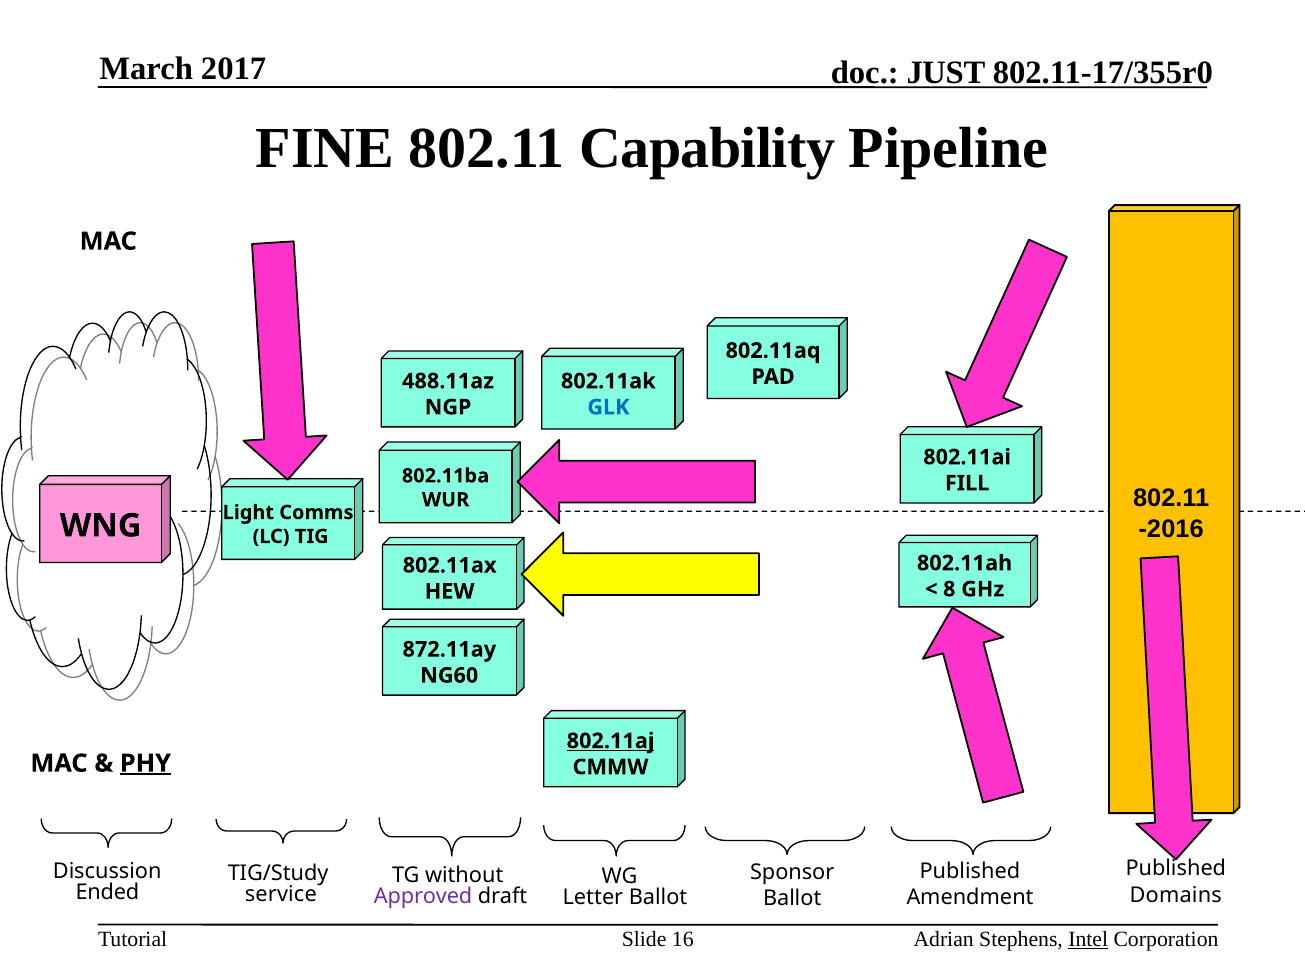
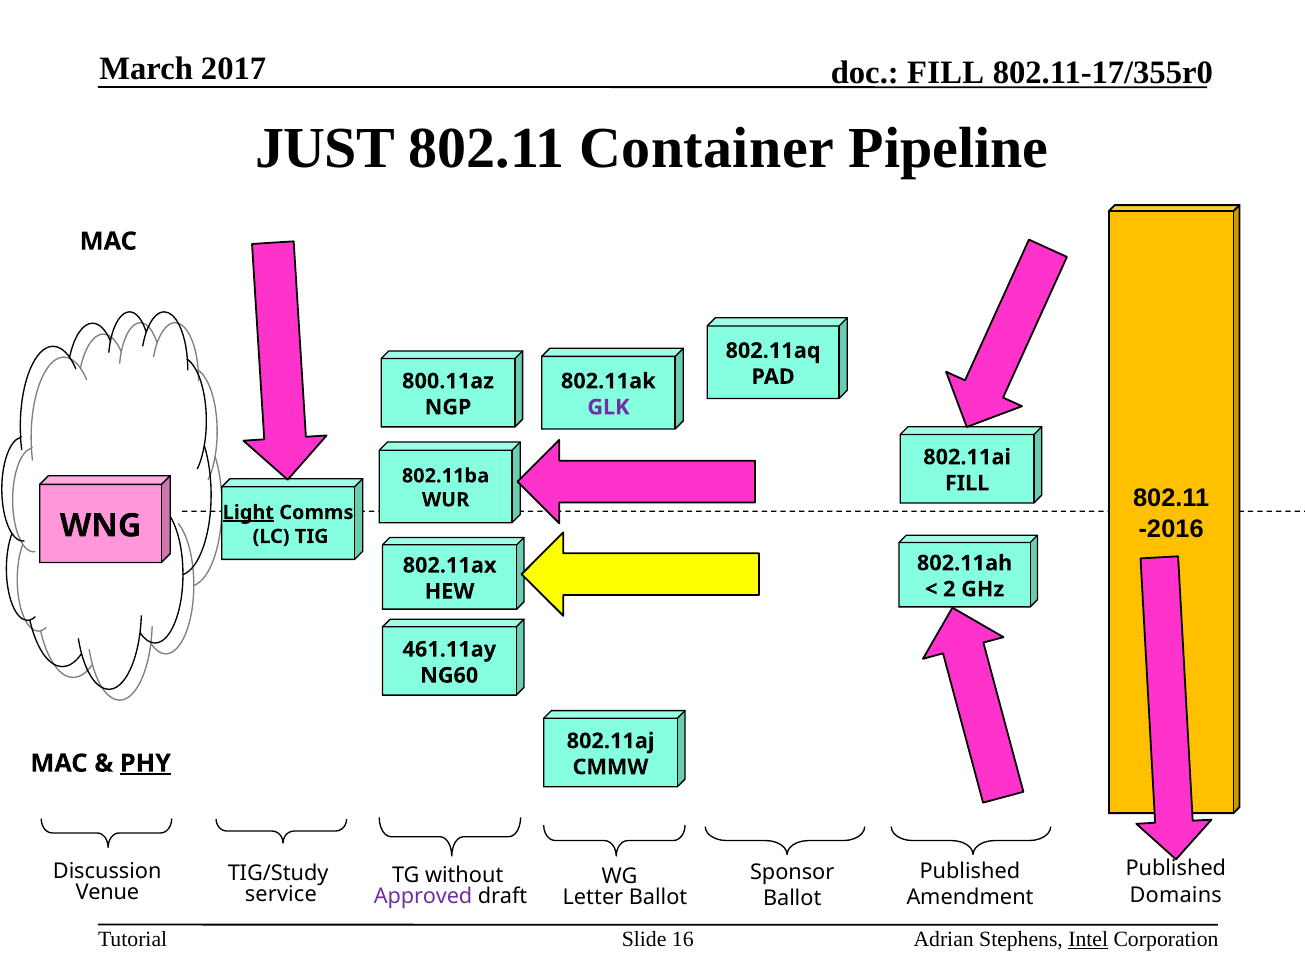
JUST at (946, 73): JUST -> FILL
FINE: FINE -> JUST
Capability: Capability -> Container
488.11az: 488.11az -> 800.11az
GLK colour: blue -> purple
Light underline: none -> present
8: 8 -> 2
872.11ay: 872.11ay -> 461.11ay
802.11aj underline: present -> none
Ended: Ended -> Venue
